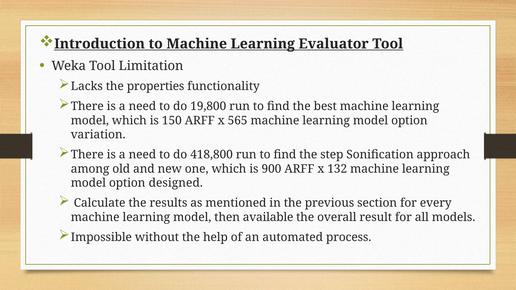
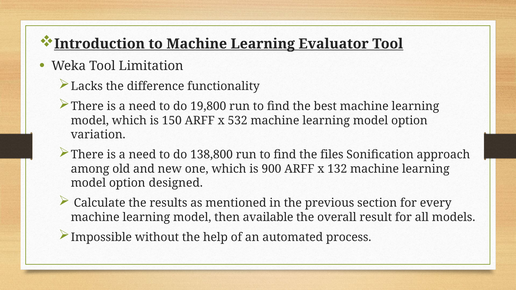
properties: properties -> difference
565: 565 -> 532
418,800: 418,800 -> 138,800
step: step -> files
